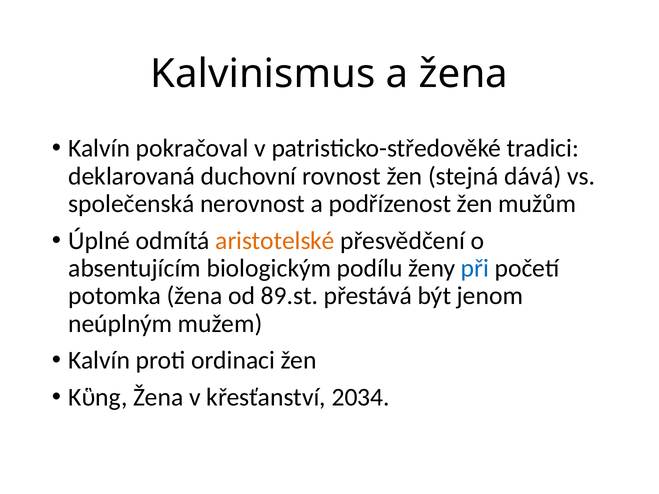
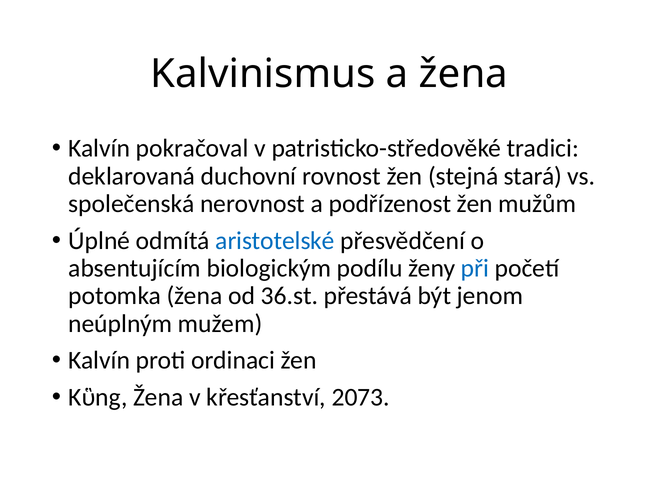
dává: dává -> stará
aristotelské colour: orange -> blue
89.st: 89.st -> 36.st
2034: 2034 -> 2073
